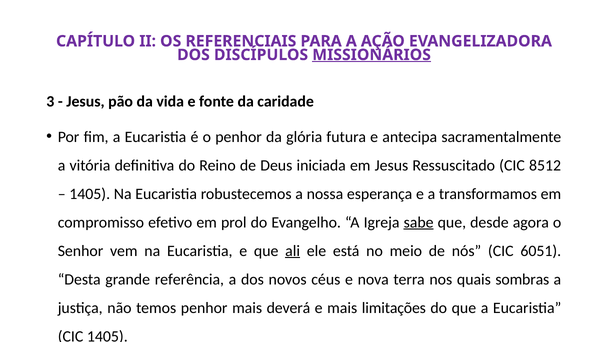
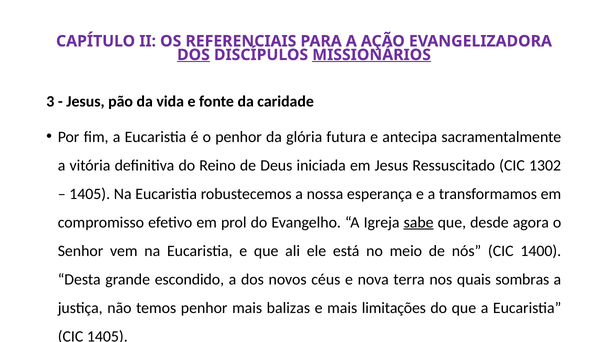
DOS at (193, 55) underline: none -> present
8512: 8512 -> 1302
ali underline: present -> none
6051: 6051 -> 1400
referência: referência -> escondido
deverá: deverá -> balizas
